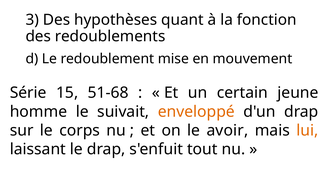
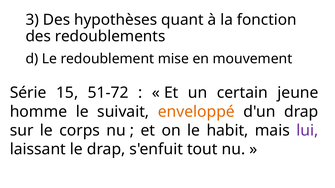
51-68: 51-68 -> 51-72
avoir: avoir -> habit
lui colour: orange -> purple
